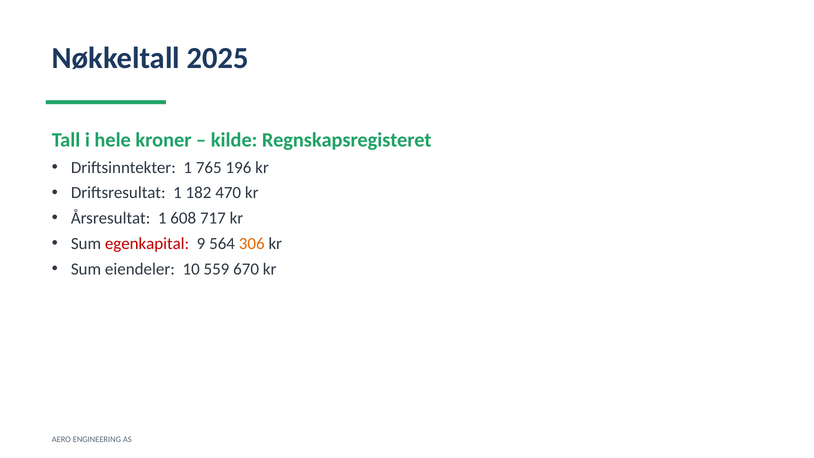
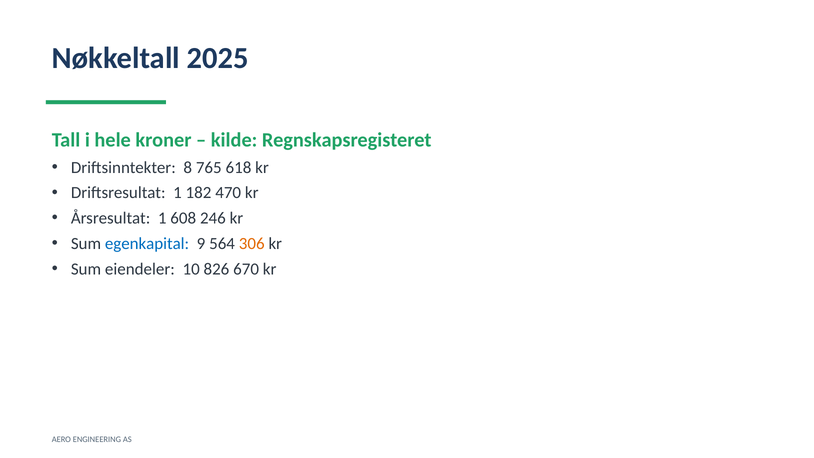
Driftsinntekter 1: 1 -> 8
196: 196 -> 618
717: 717 -> 246
egenkapital colour: red -> blue
559: 559 -> 826
